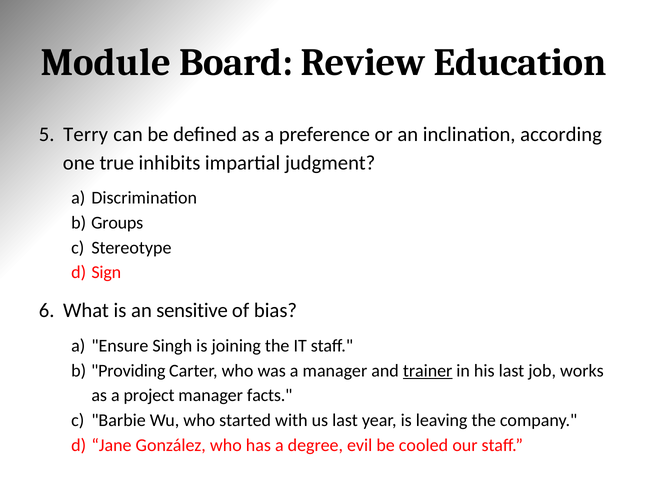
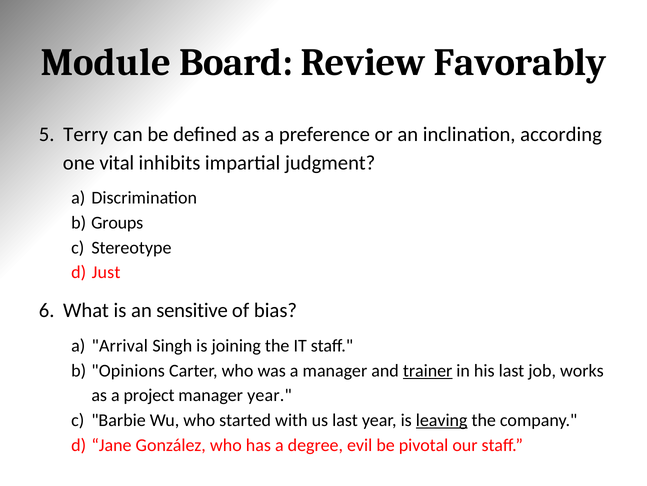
Education: Education -> Favorably
true: true -> vital
Sign: Sign -> Just
Ensure: Ensure -> Arrival
Providing: Providing -> Opinions
manager facts: facts -> year
leaving underline: none -> present
cooled: cooled -> pivotal
